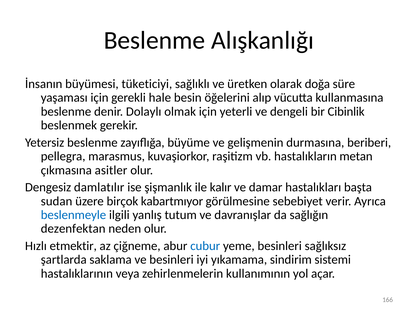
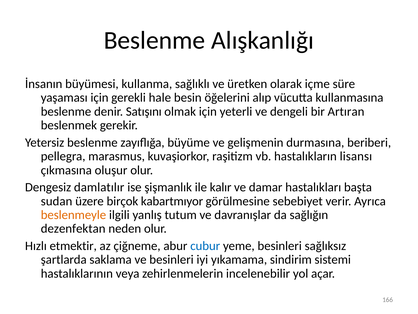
tüketiciyi: tüketiciyi -> kullanma
doğa: doğa -> içme
Dolaylı: Dolaylı -> Satışını
Cibinlik: Cibinlik -> Artıran
metan: metan -> lisansı
asitler: asitler -> oluşur
beslenmeyle colour: blue -> orange
kullanımının: kullanımının -> incelenebilir
